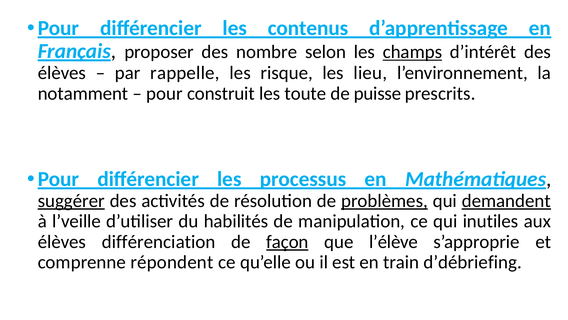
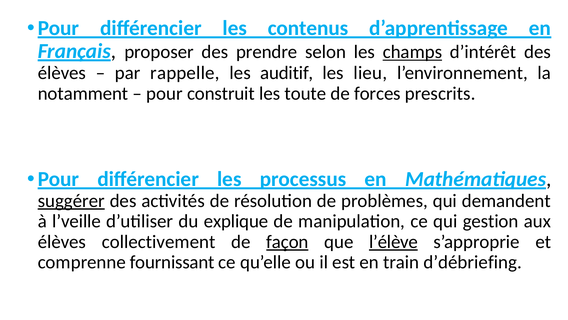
nombre: nombre -> prendre
risque: risque -> auditif
puisse: puisse -> forces
problèmes underline: present -> none
demandent underline: present -> none
habilités: habilités -> explique
inutiles: inutiles -> gestion
différenciation: différenciation -> collectivement
l’élève underline: none -> present
répondent: répondent -> fournissant
